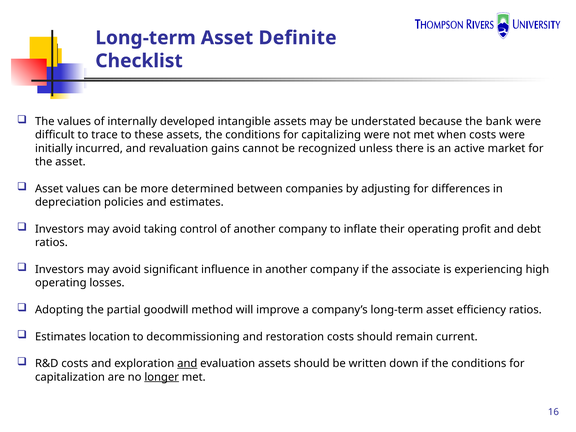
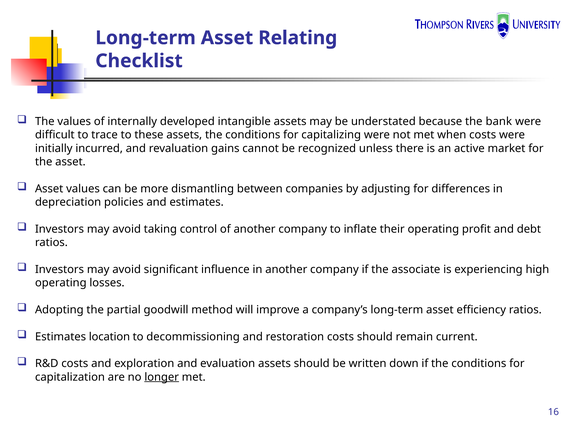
Definite: Definite -> Relating
determined: determined -> dismantling
and at (187, 364) underline: present -> none
